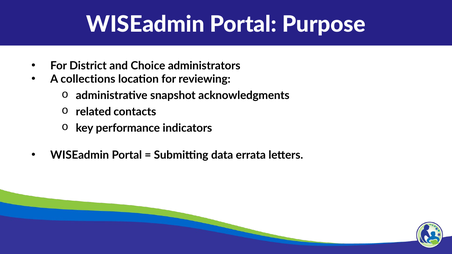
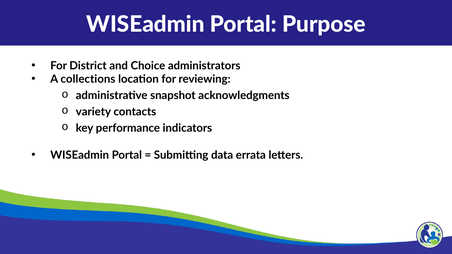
related: related -> variety
